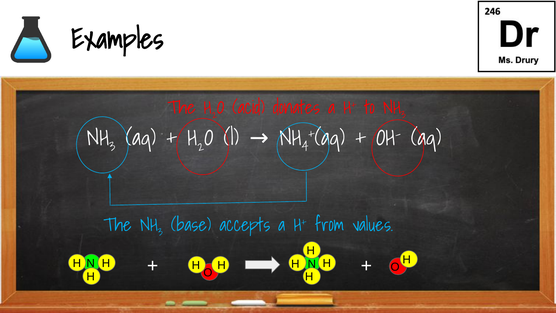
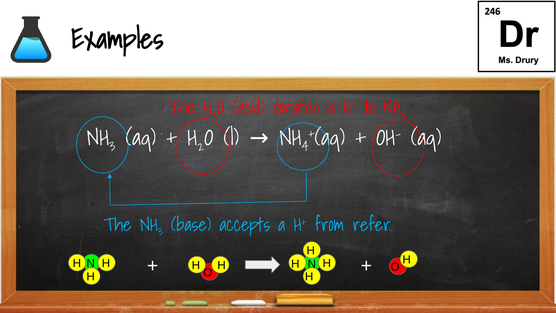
values: values -> refer
